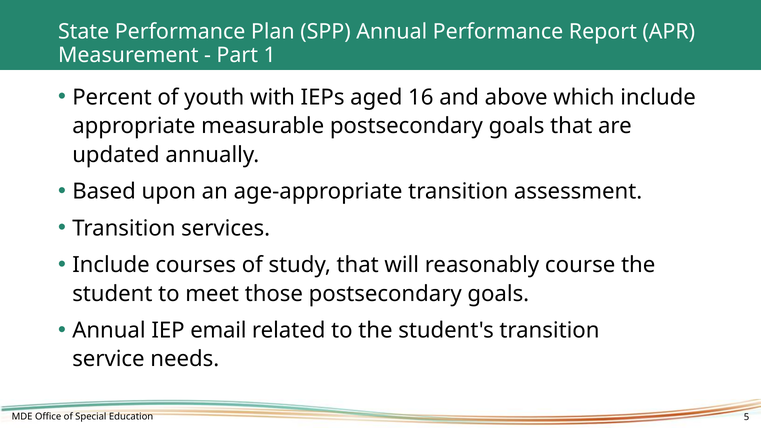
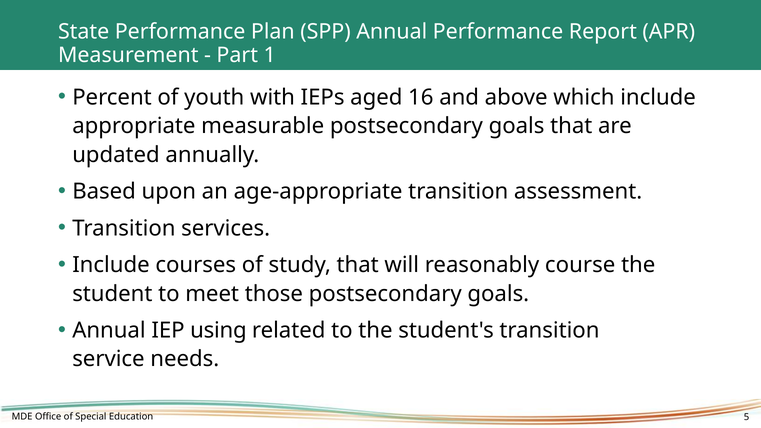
email: email -> using
